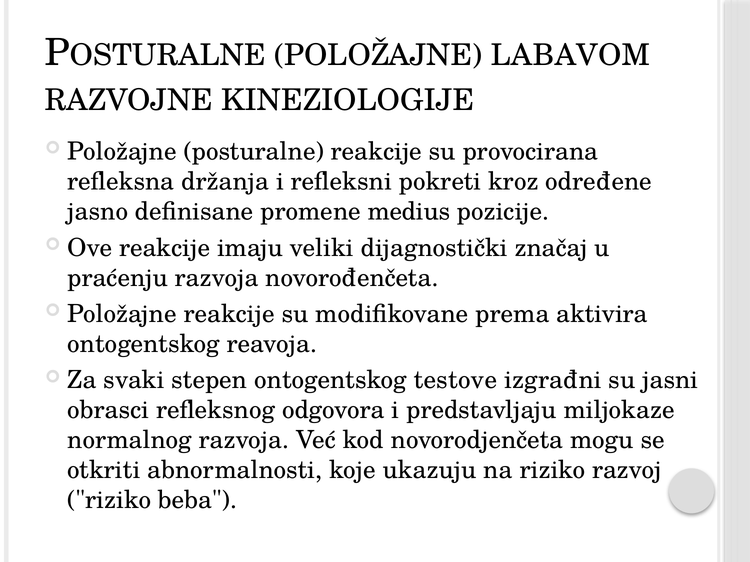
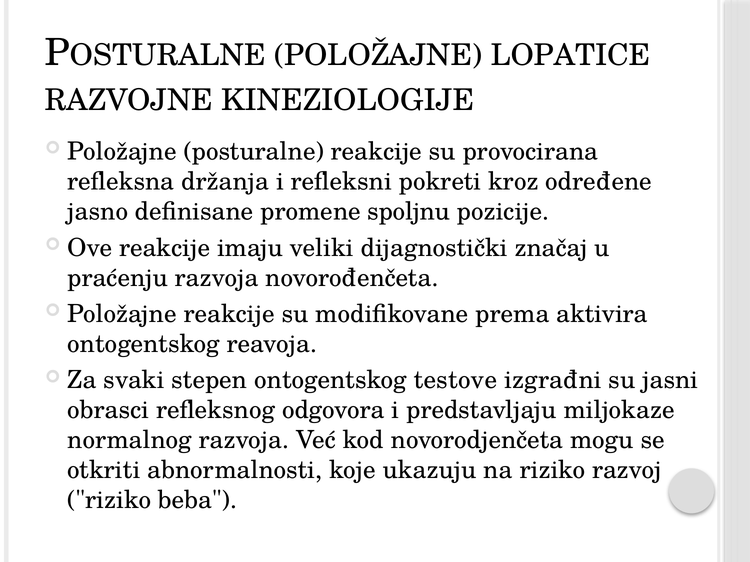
LABAVOM: LABAVOM -> LOPATICE
medius: medius -> spoljnu
